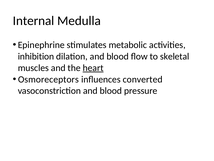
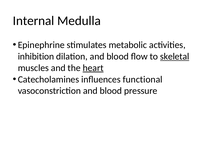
skeletal underline: none -> present
Osmoreceptors: Osmoreceptors -> Catecholamines
converted: converted -> functional
